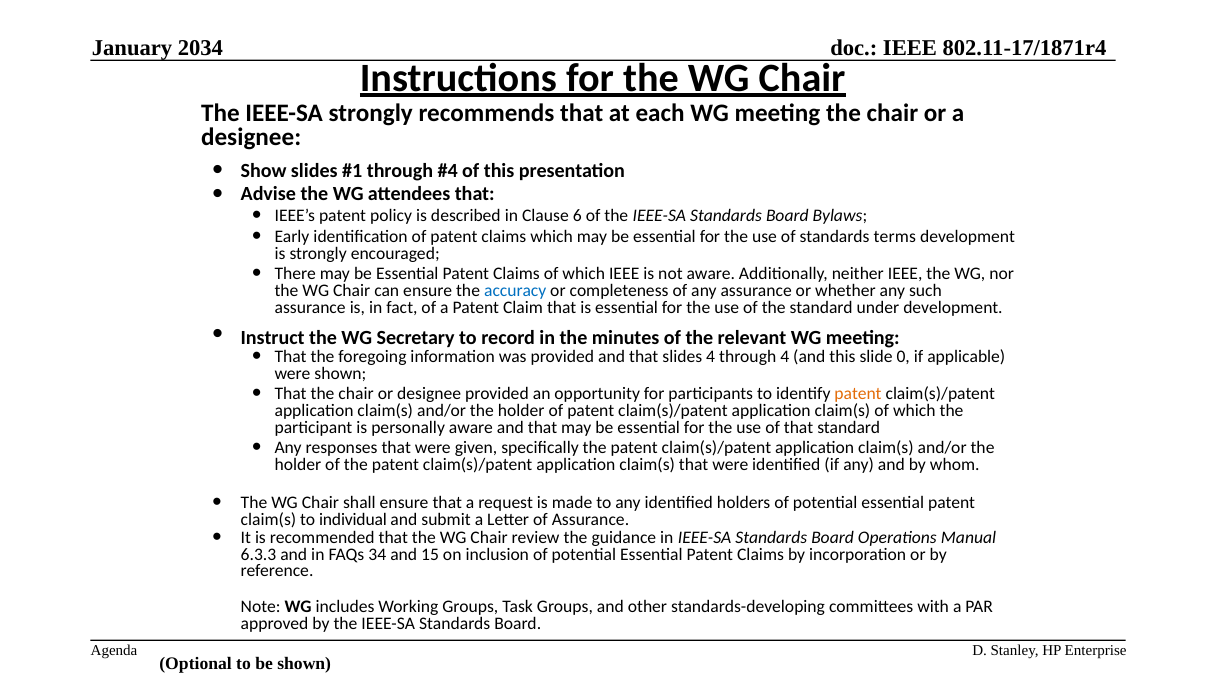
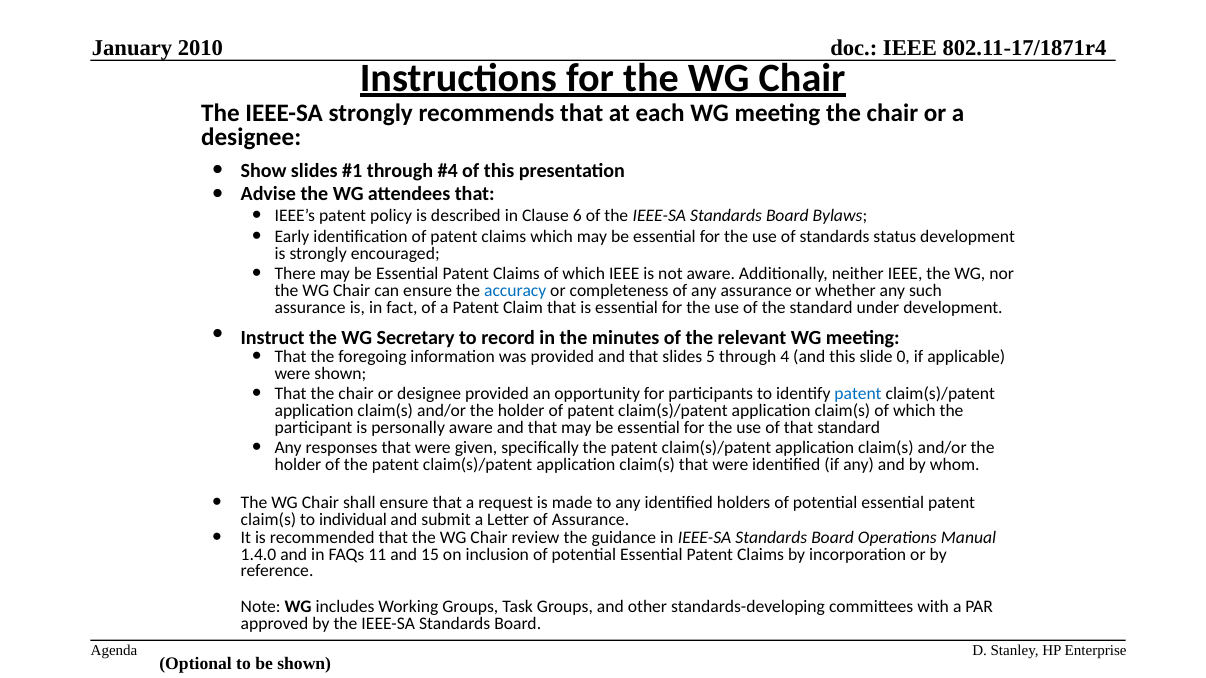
2034: 2034 -> 2010
terms: terms -> status
slides 4: 4 -> 5
patent at (858, 394) colour: orange -> blue
6.3.3: 6.3.3 -> 1.4.0
34: 34 -> 11
